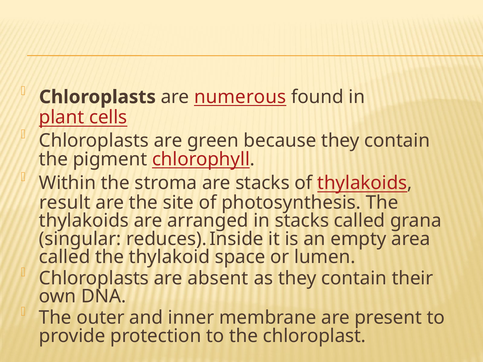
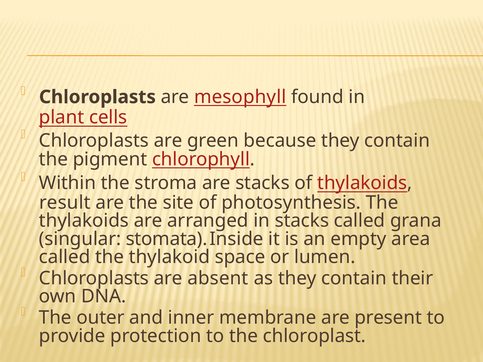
numerous: numerous -> mesophyll
reduces: reduces -> stomata
